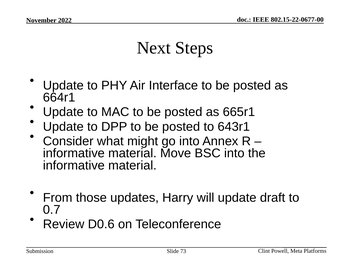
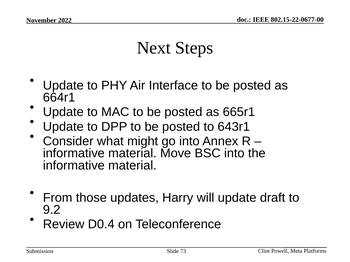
0.7: 0.7 -> 9.2
D0.6: D0.6 -> D0.4
